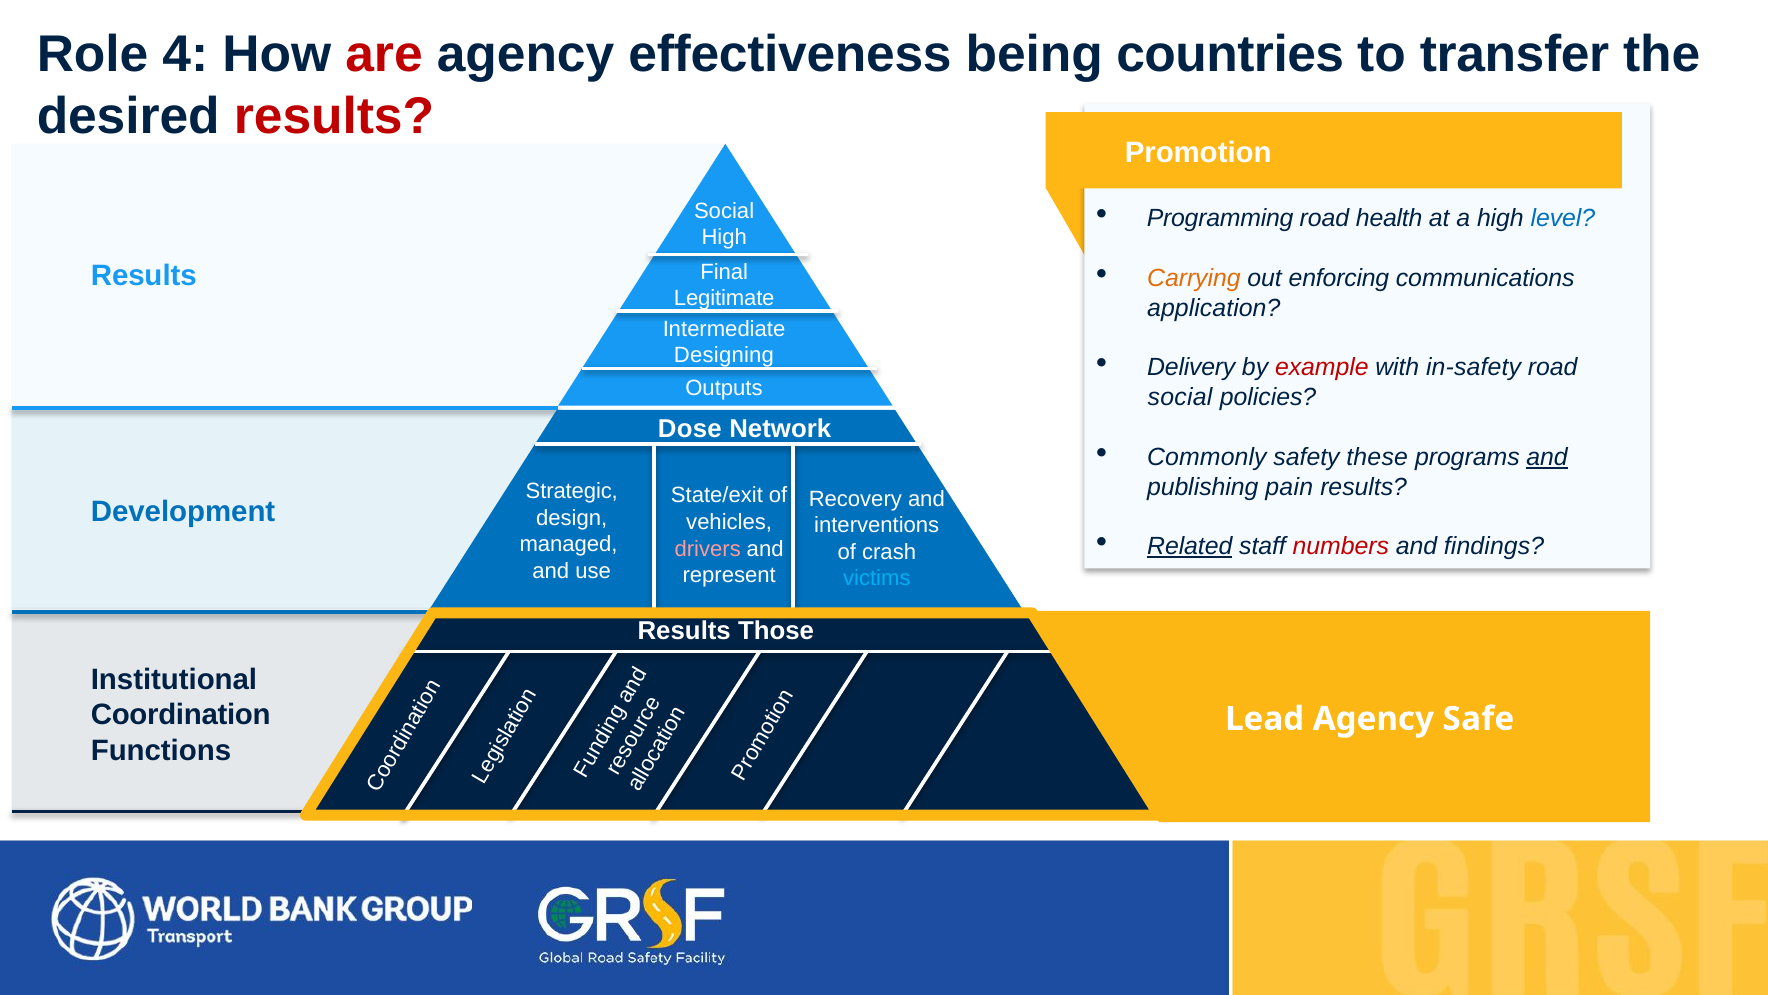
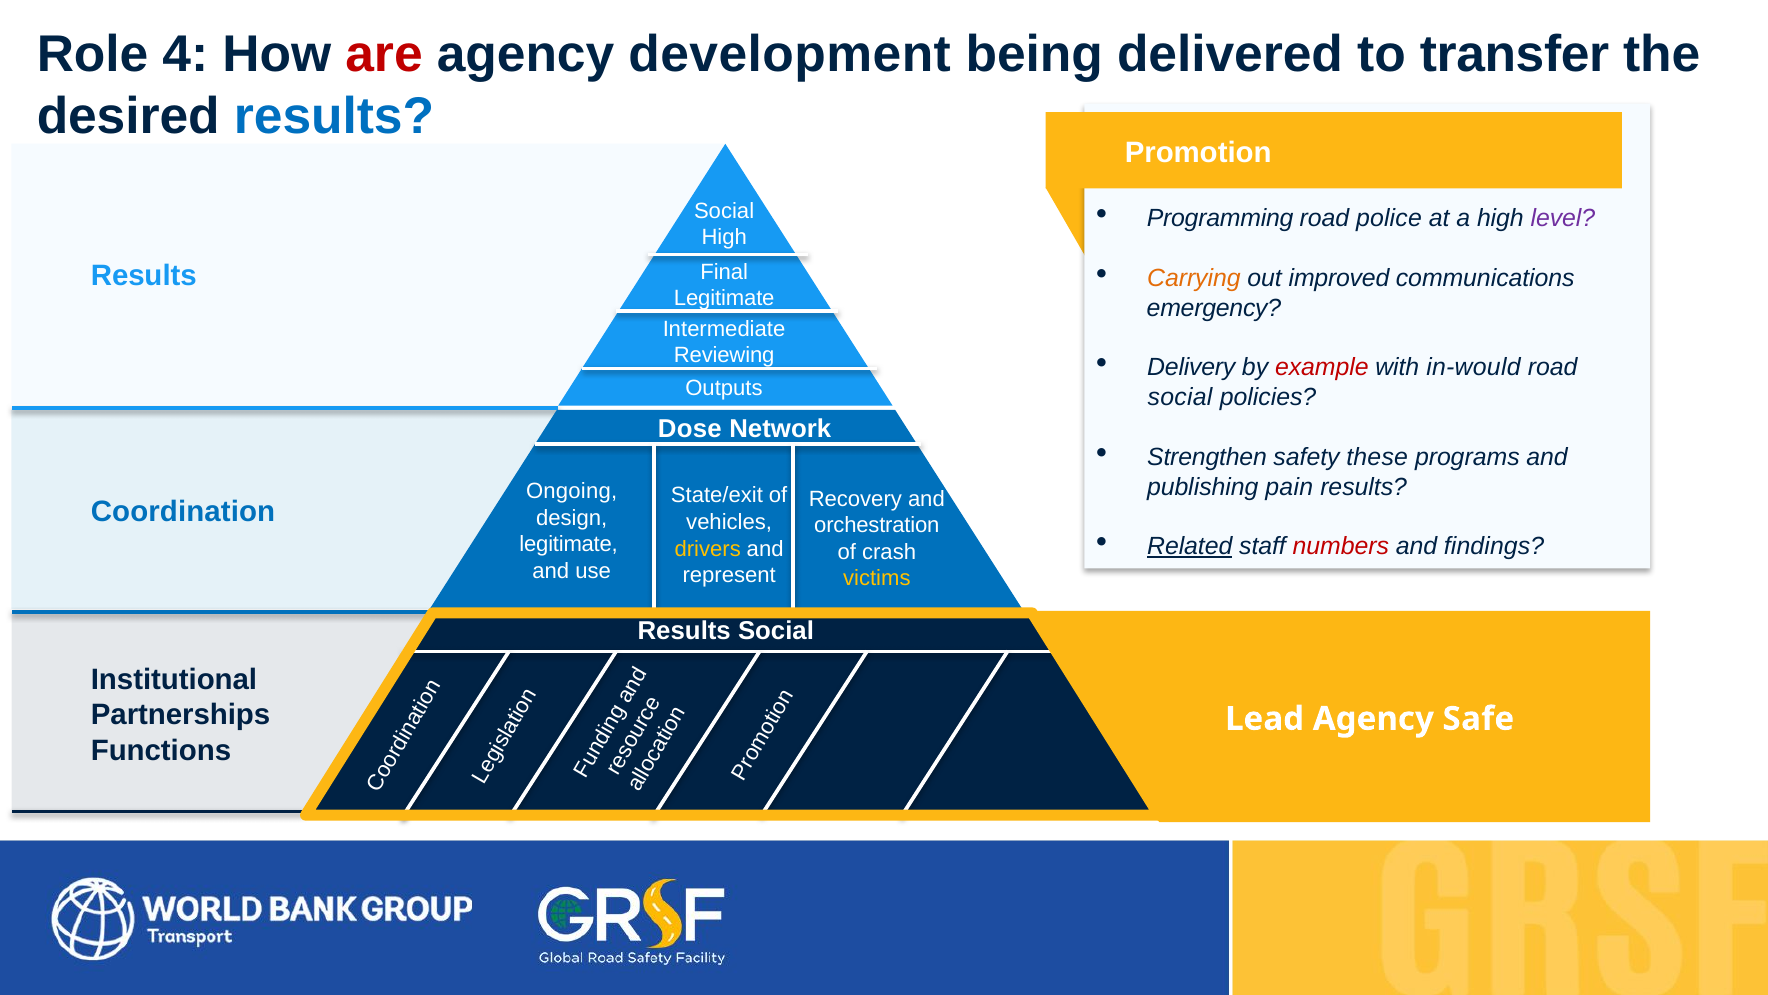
effectiveness: effectiveness -> development
countries: countries -> delivered
results at (334, 116) colour: red -> blue
health: health -> police
level colour: blue -> purple
enforcing: enforcing -> improved
application: application -> emergency
Designing: Designing -> Reviewing
in-safety: in-safety -> in-would
Commonly: Commonly -> Strengthen
and at (1547, 457) underline: present -> none
Strategic: Strategic -> Ongoing
Development: Development -> Coordination
interventions: interventions -> orchestration
managed at (569, 544): managed -> legitimate
drivers colour: pink -> yellow
victims colour: light blue -> yellow
Results Those: Those -> Social
Coordination: Coordination -> Partnerships
